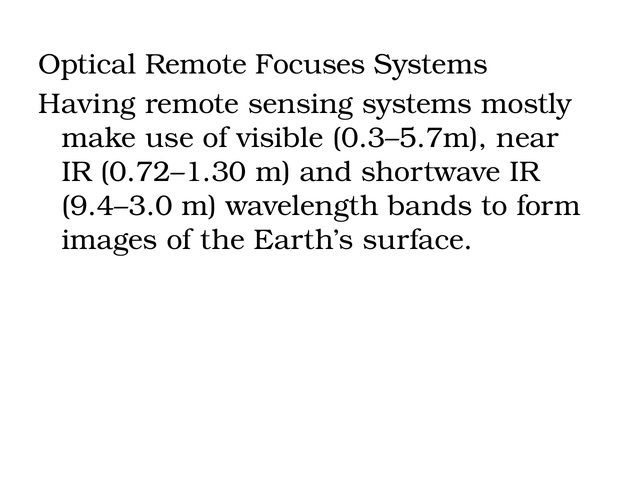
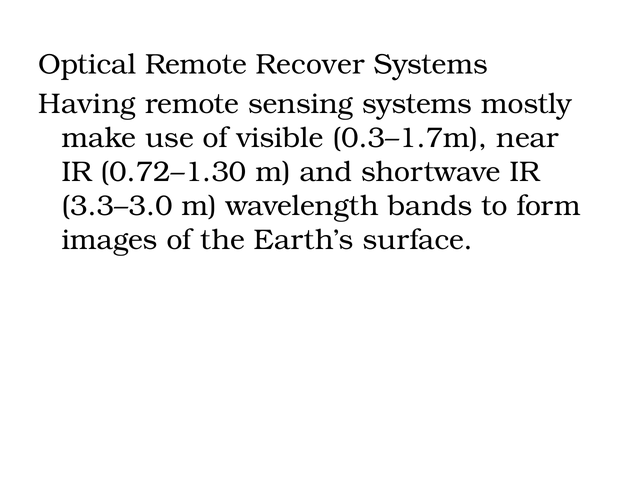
Focuses: Focuses -> Recover
0.3–5.7m: 0.3–5.7m -> 0.3–1.7m
9.4–3.0: 9.4–3.0 -> 3.3–3.0
